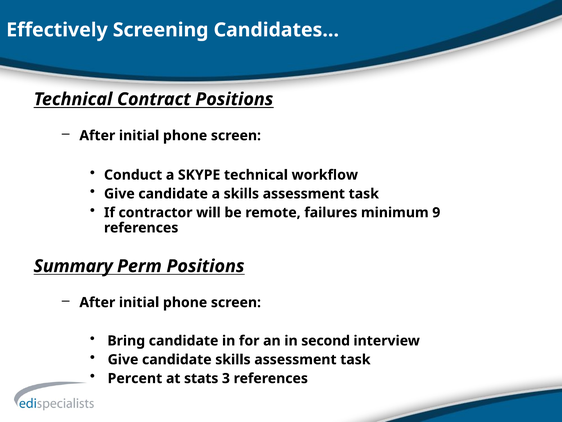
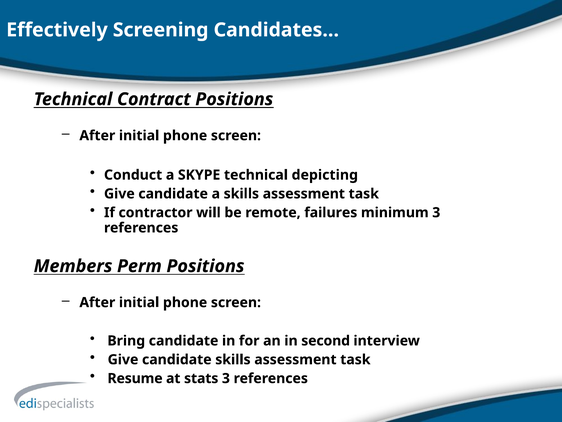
workflow: workflow -> depicting
minimum 9: 9 -> 3
Summary: Summary -> Members
Percent: Percent -> Resume
